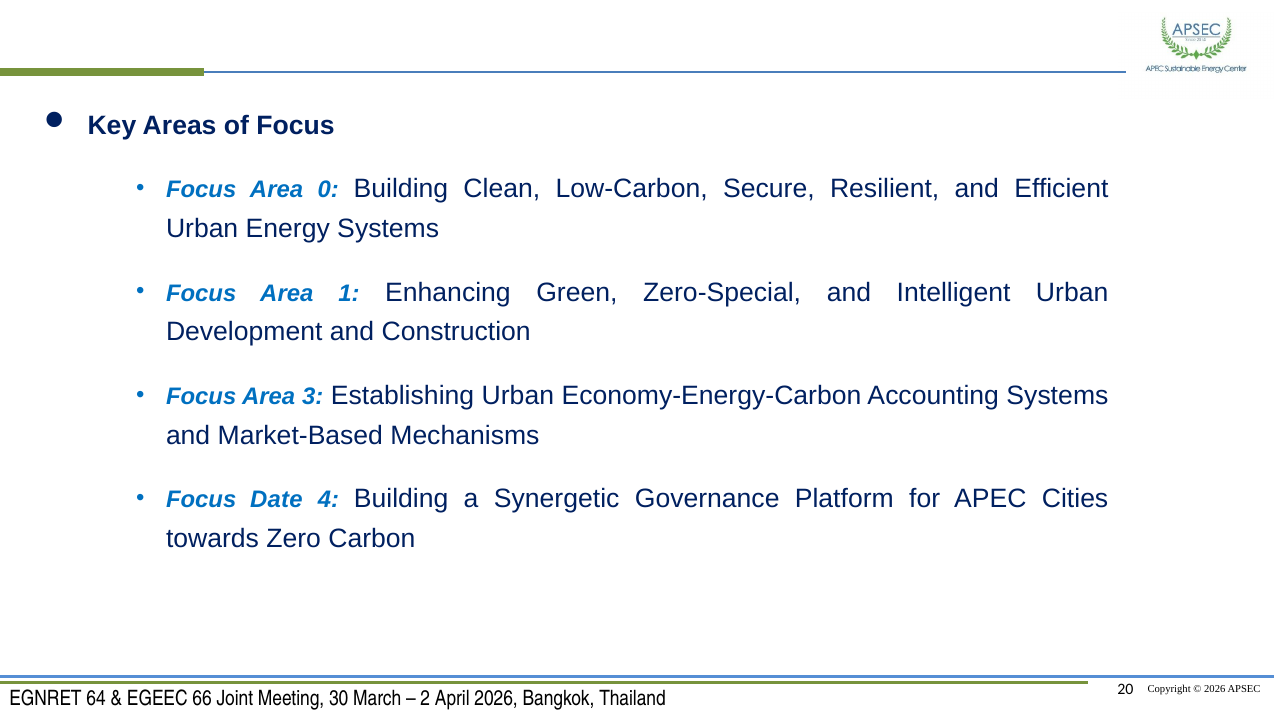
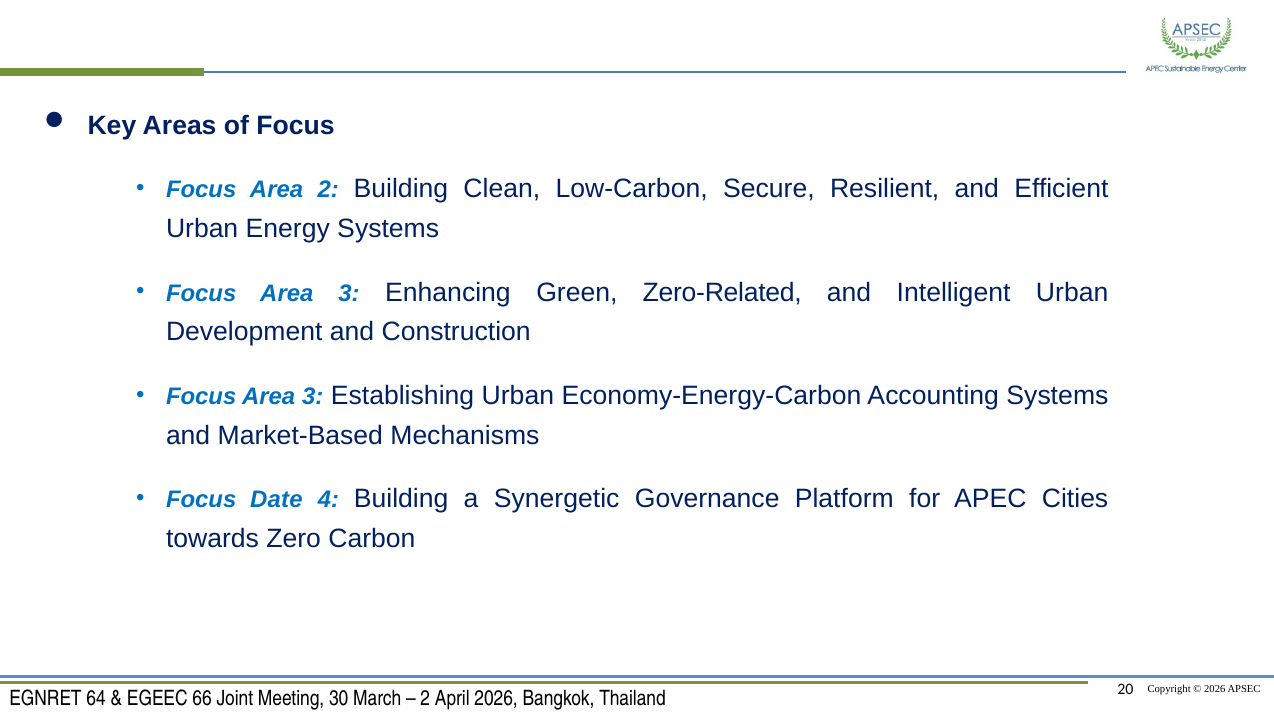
Area 0: 0 -> 2
1 at (349, 293): 1 -> 3
Zero-Special: Zero-Special -> Zero-Related
